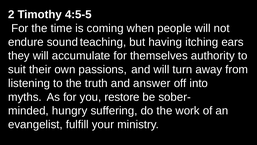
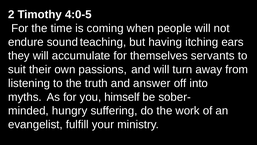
4:5-5: 4:5-5 -> 4:0-5
authority: authority -> servants
restore: restore -> himself
